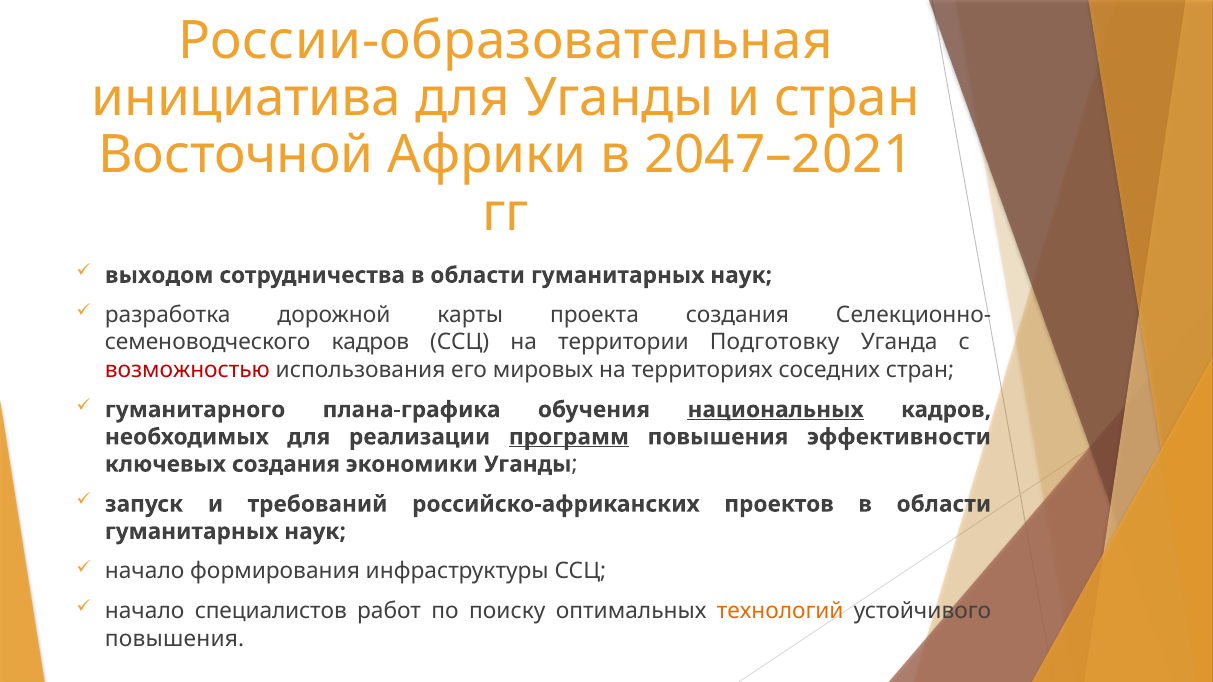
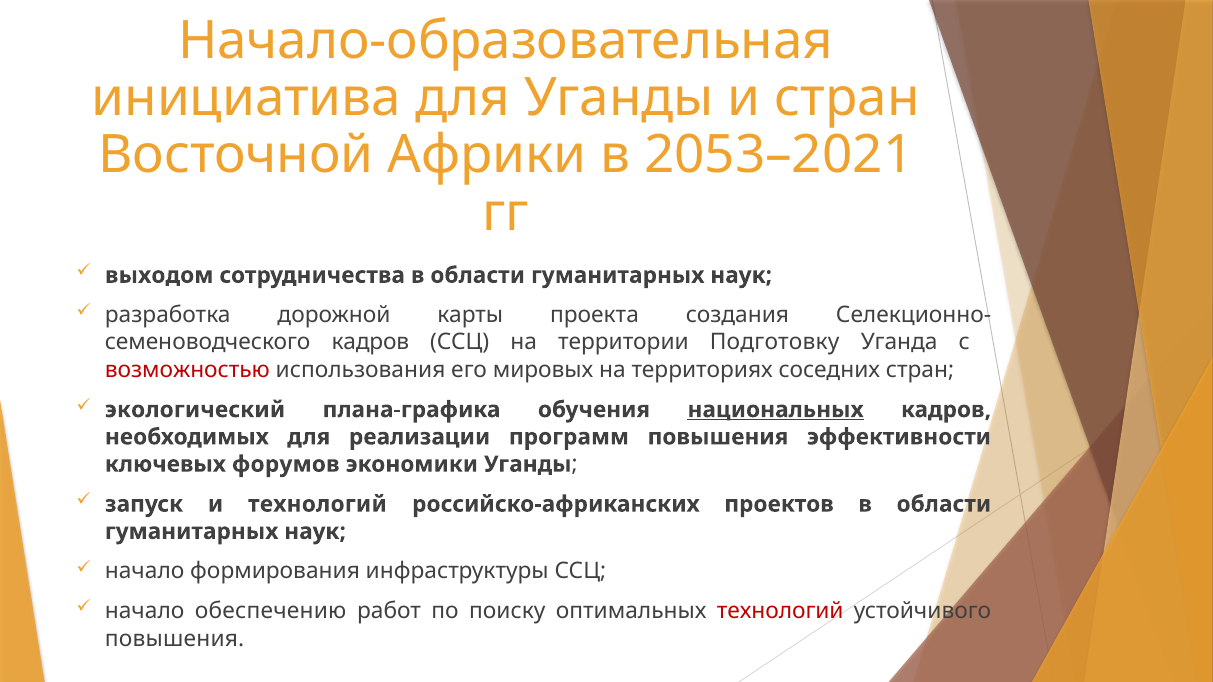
России-образовательная: России-образовательная -> Начало-образовательная
2047–2021: 2047–2021 -> 2053–2021
гуманитарного: гуманитарного -> экологический
программ underline: present -> none
ключевых создания: создания -> форумов
и требований: требований -> технологий
специалистов: специалистов -> обеспечению
технологий at (780, 612) colour: orange -> red
